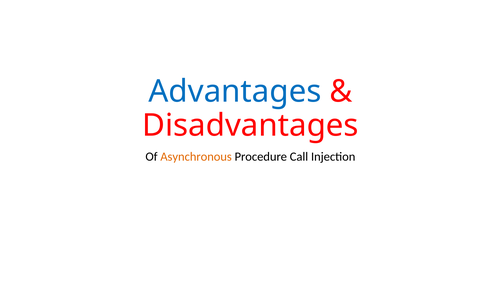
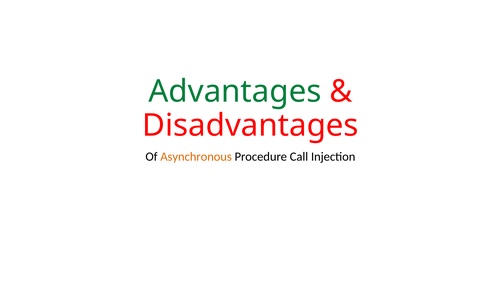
Advantages colour: blue -> green
